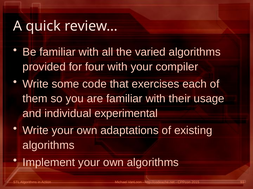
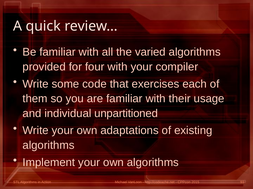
experimental: experimental -> unpartitioned
